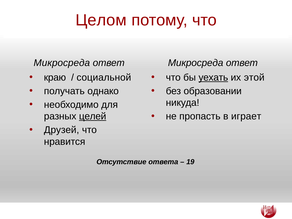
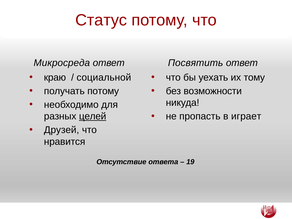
Целом: Целом -> Статус
Микросреда at (196, 63): Микросреда -> Посвятить
уехать underline: present -> none
этой: этой -> тому
получать однако: однако -> потому
образовании: образовании -> возможности
